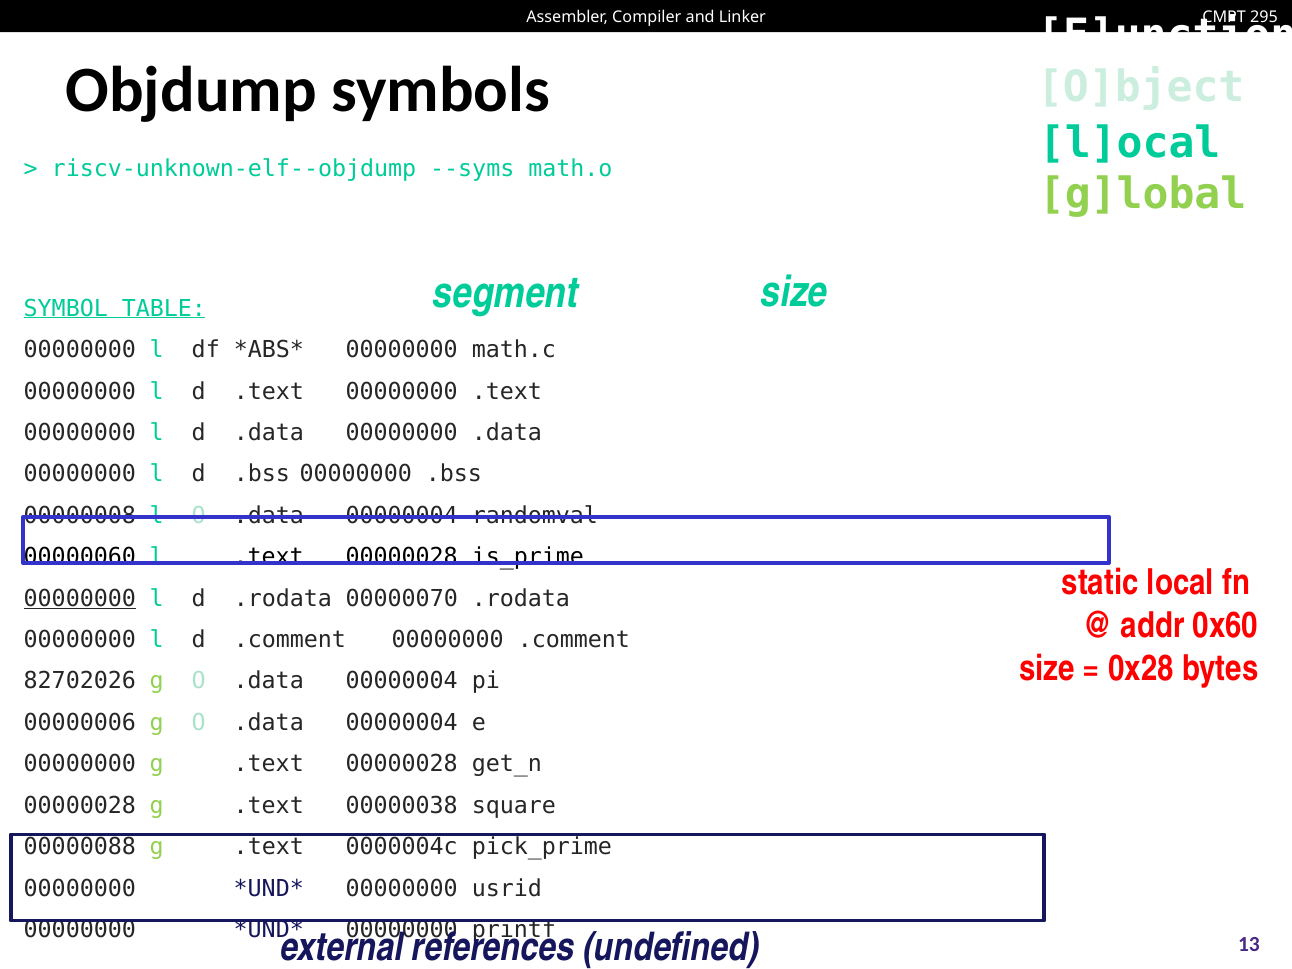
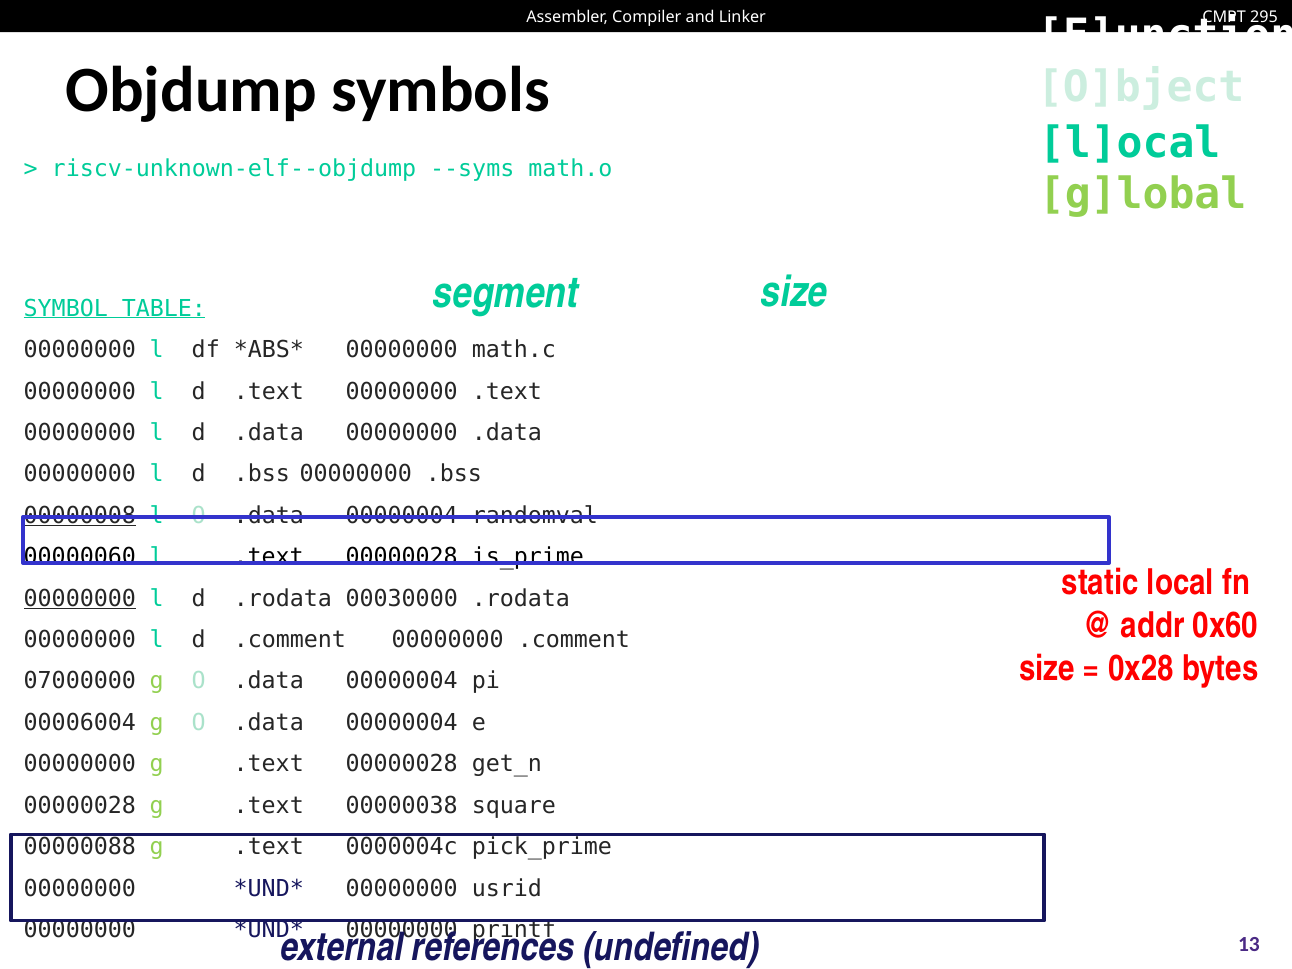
00000008 underline: none -> present
00000070: 00000070 -> 00030000
82702026: 82702026 -> 07000000
00000006: 00000006 -> 00006004
